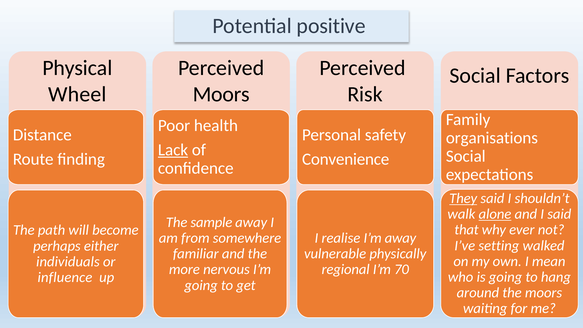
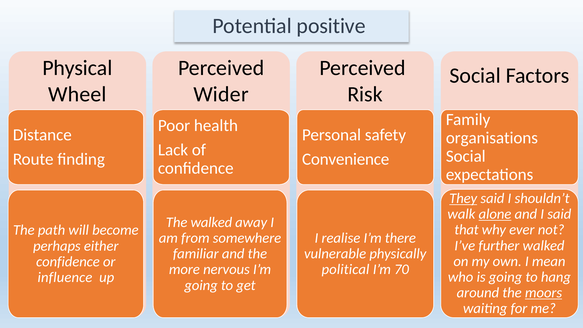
Moors at (221, 94): Moors -> Wider
Lack underline: present -> none
The sample: sample -> walked
I’m away: away -> there
setting: setting -> further
individuals at (68, 262): individuals -> confidence
regional: regional -> political
moors at (544, 293) underline: none -> present
